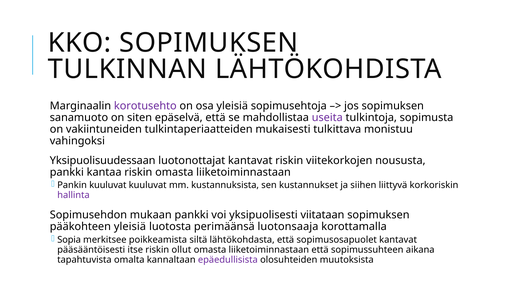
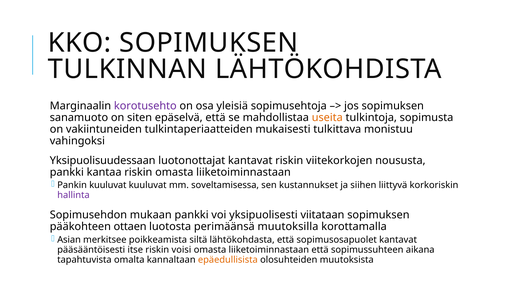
useita colour: purple -> orange
kustannuksista: kustannuksista -> soveltamisessa
pääkohteen yleisiä: yleisiä -> ottaen
luotonsaaja: luotonsaaja -> muutoksilla
Sopia: Sopia -> Asian
ollut: ollut -> voisi
epäedullisista colour: purple -> orange
